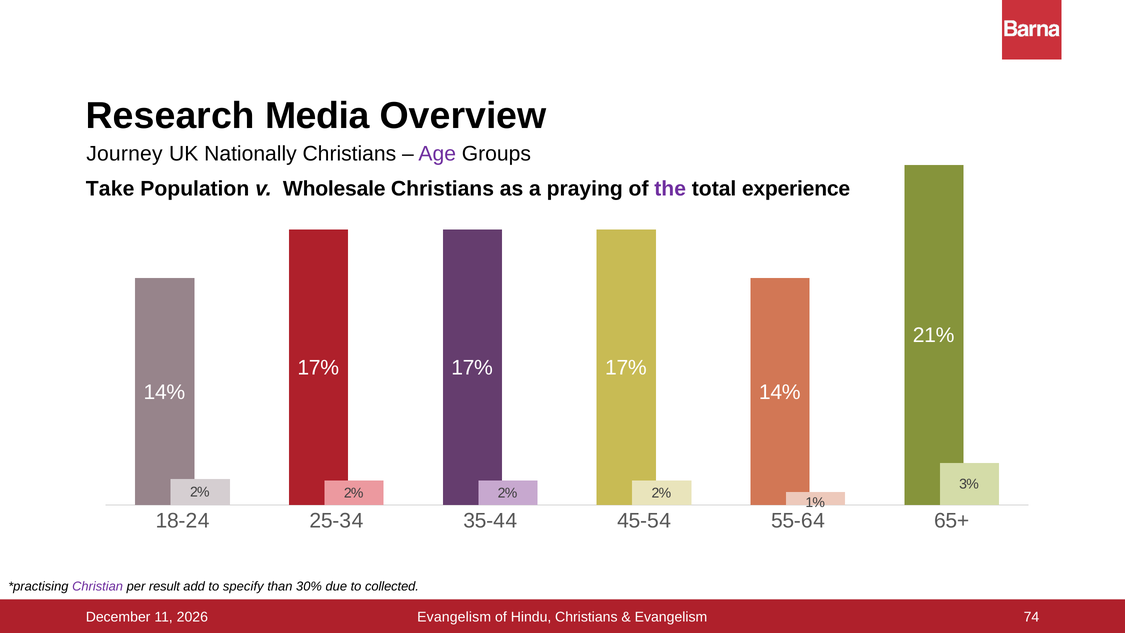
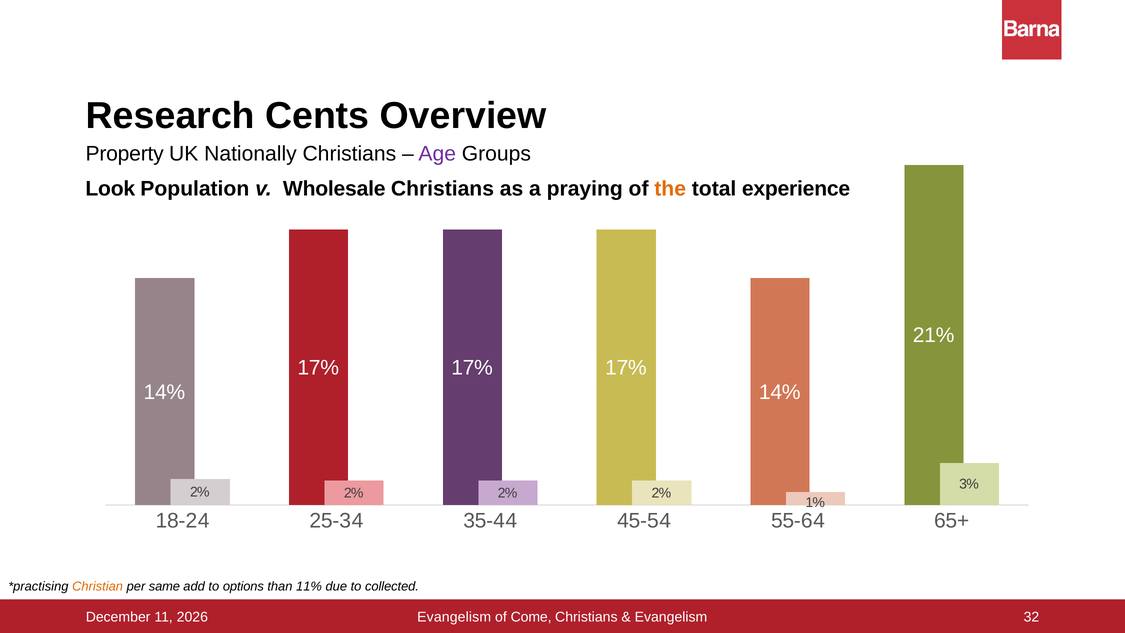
Media: Media -> Cents
Journey: Journey -> Property
Take: Take -> Look
the colour: purple -> orange
Christian colour: purple -> orange
result: result -> same
specify: specify -> options
30%: 30% -> 11%
Hindu: Hindu -> Come
74: 74 -> 32
